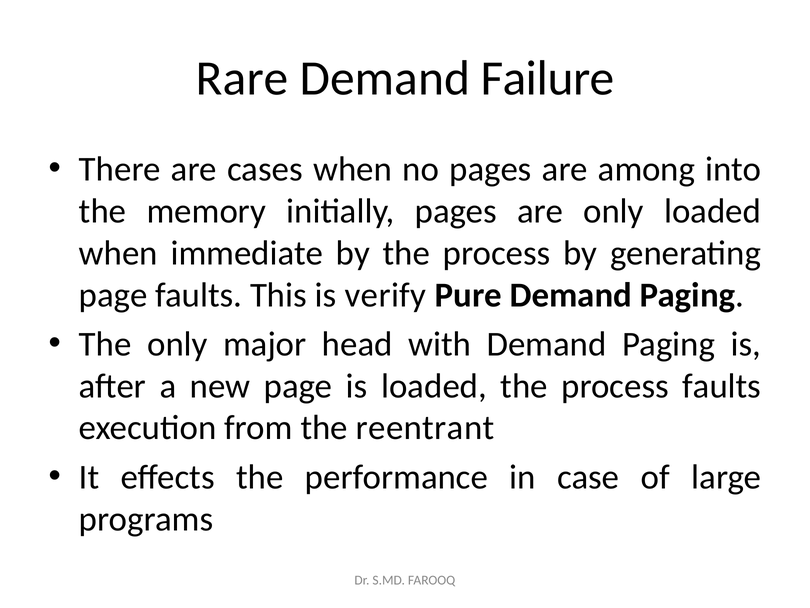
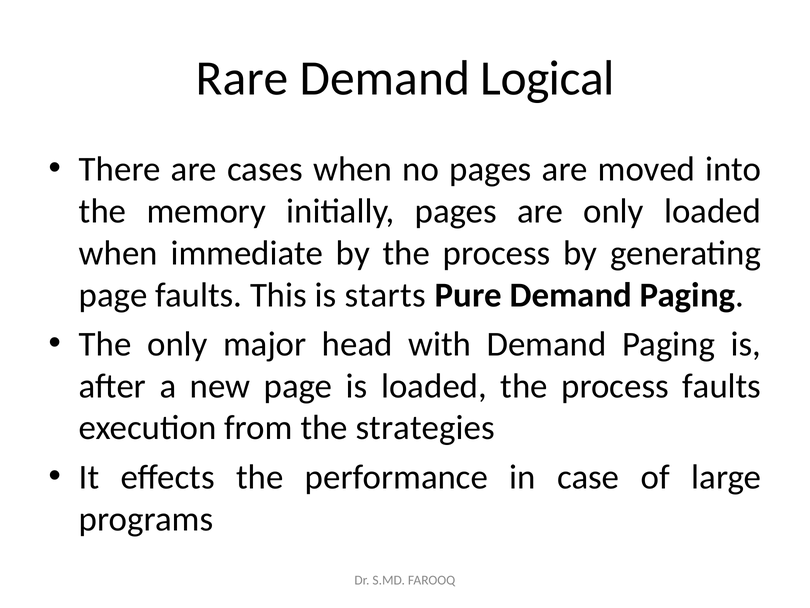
Failure: Failure -> Logical
among: among -> moved
verify: verify -> starts
reentrant: reentrant -> strategies
